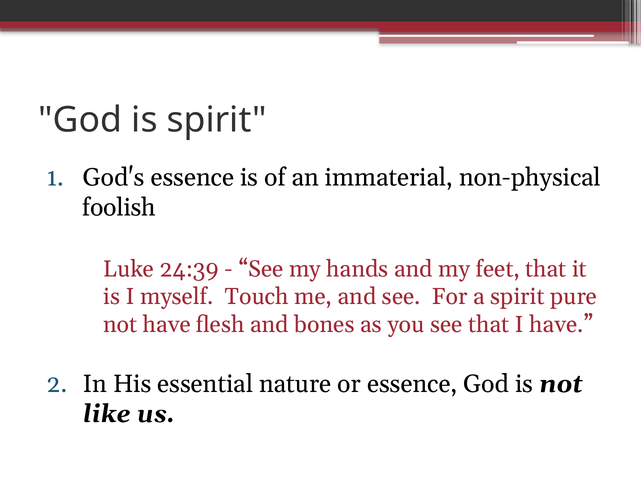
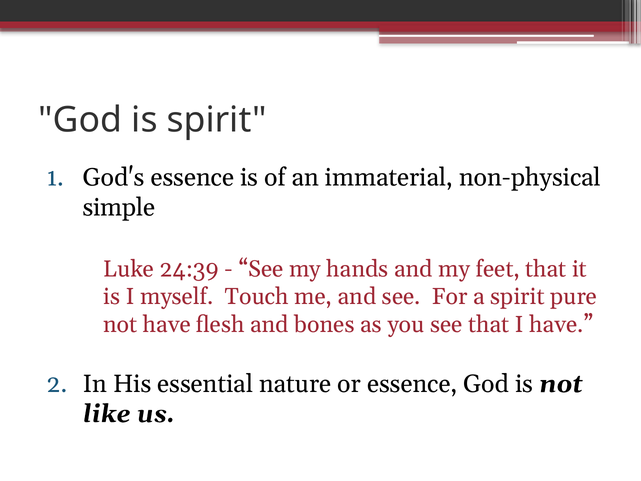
foolish: foolish -> simple
